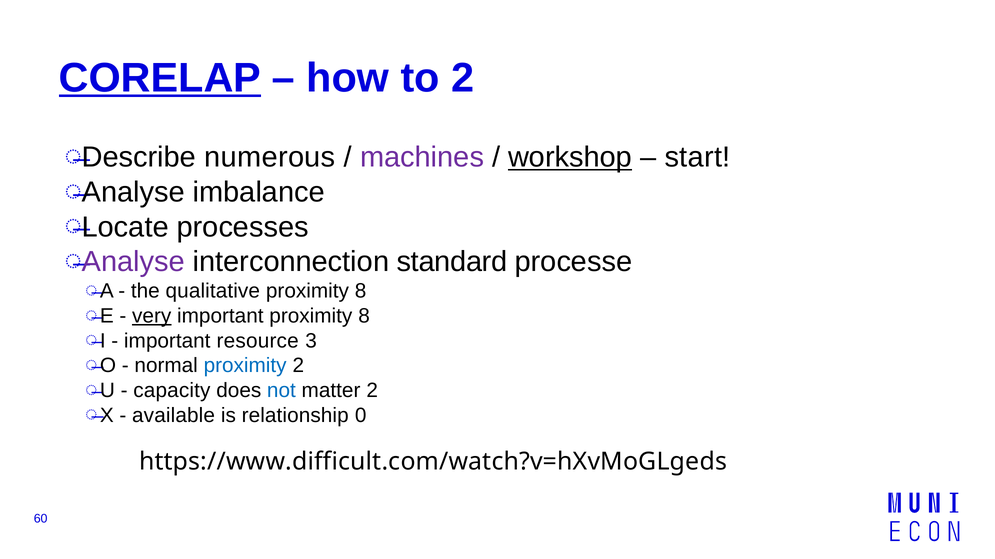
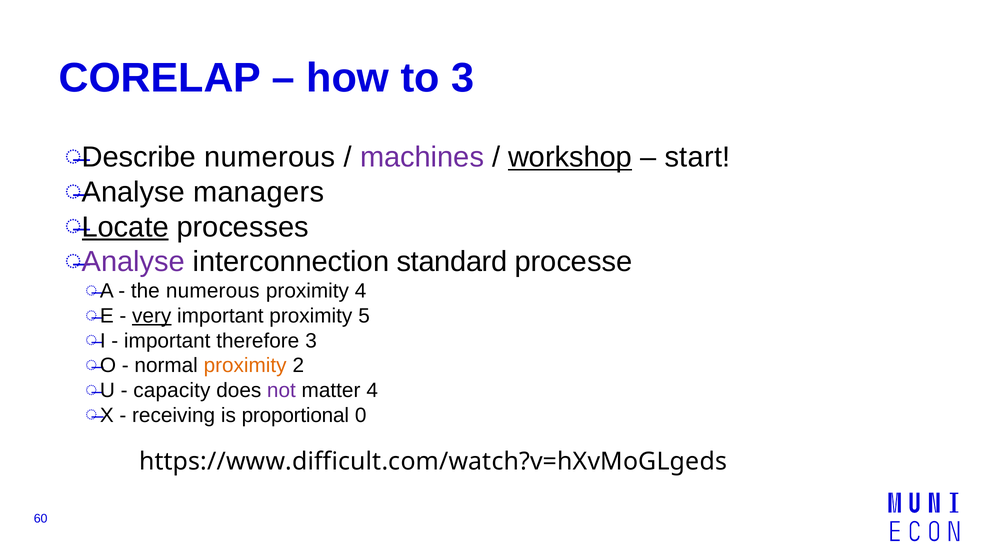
CORELAP underline: present -> none
to 2: 2 -> 3
imbalance: imbalance -> managers
Locate underline: none -> present
the qualitative: qualitative -> numerous
8 at (361, 291): 8 -> 4
important proximity 8: 8 -> 5
resource: resource -> therefore
proximity at (245, 366) colour: blue -> orange
not colour: blue -> purple
matter 2: 2 -> 4
available: available -> receiving
relationship: relationship -> proportional
